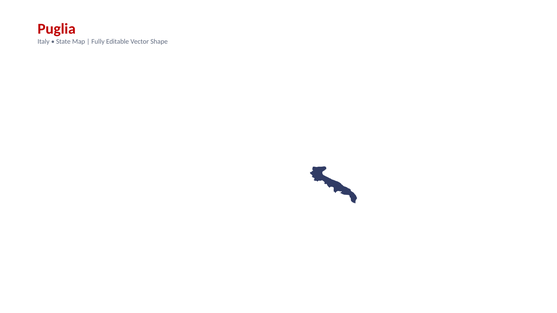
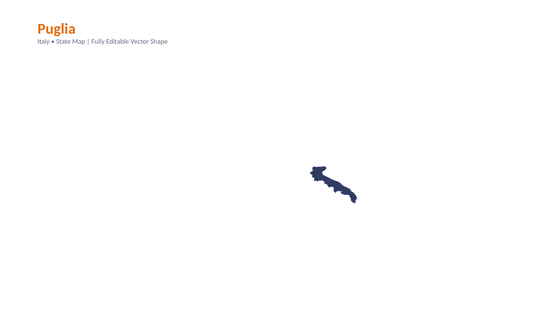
Puglia colour: red -> orange
